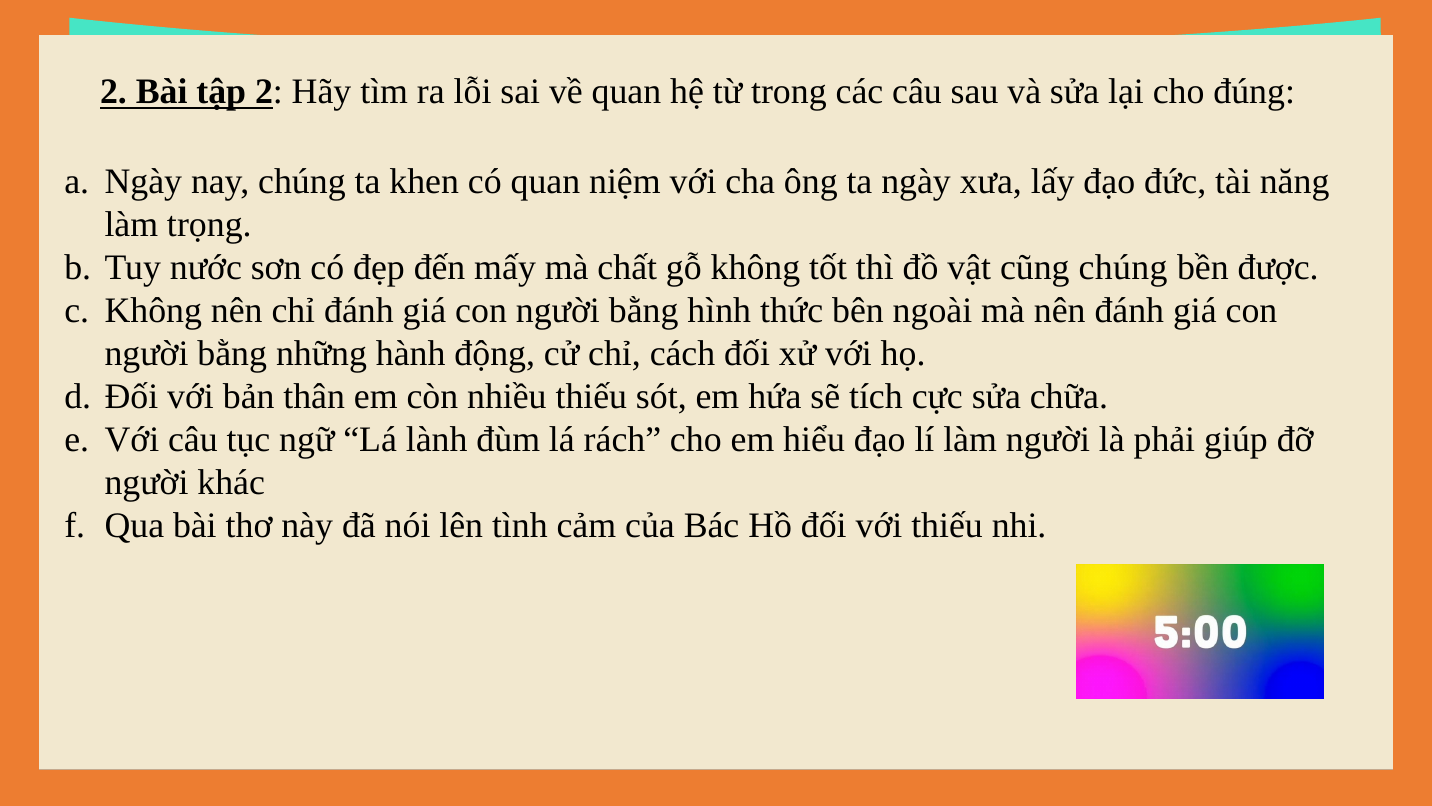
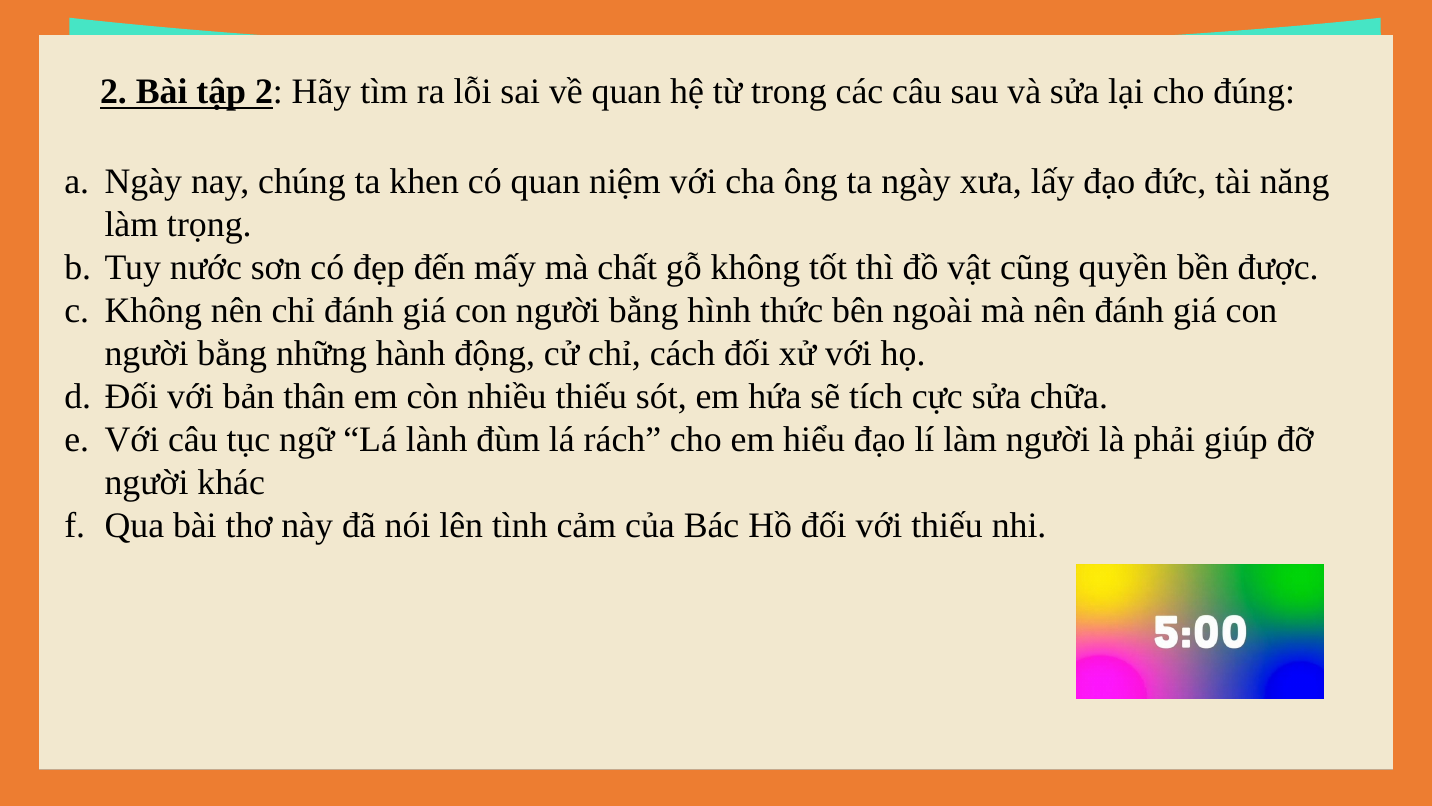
cũng chúng: chúng -> quyền
